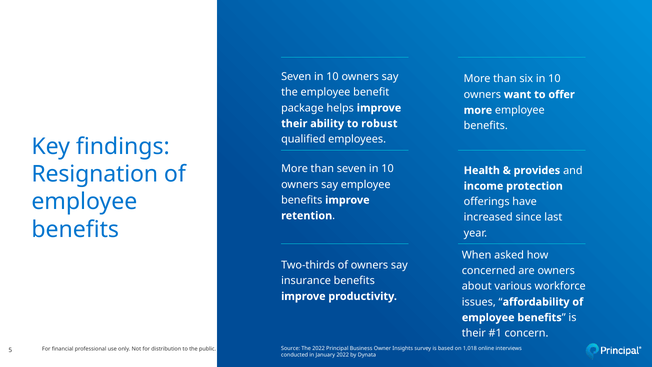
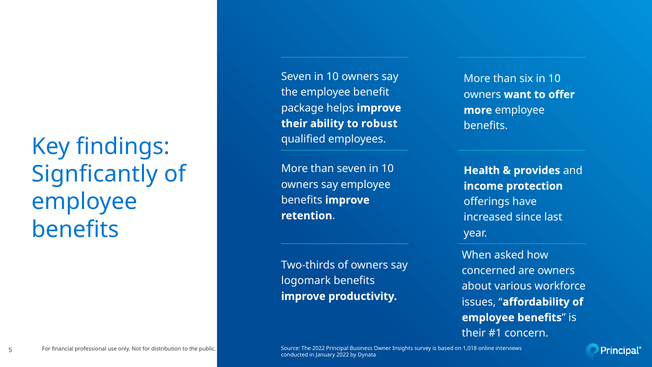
Resignation: Resignation -> Signficantly
insurance: insurance -> logomark
